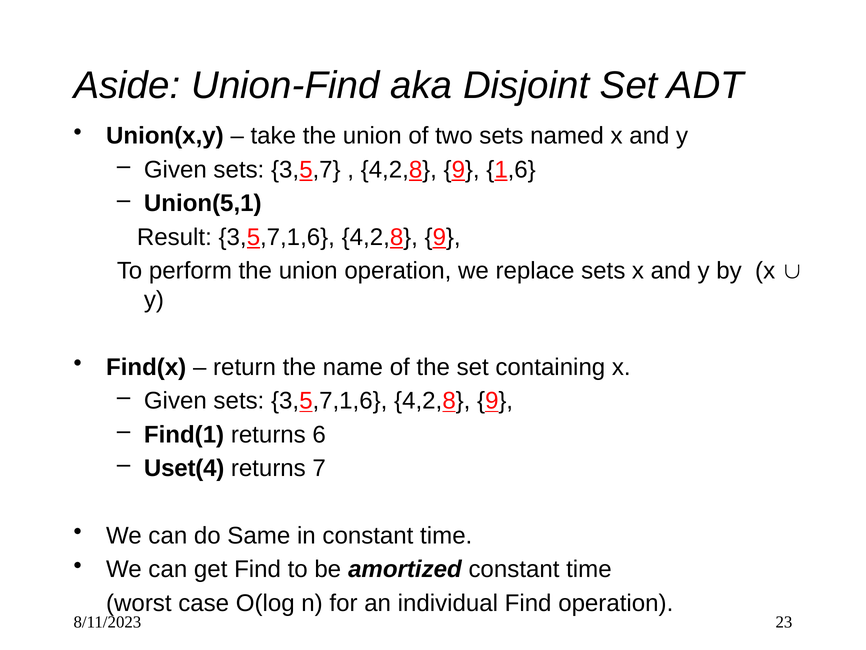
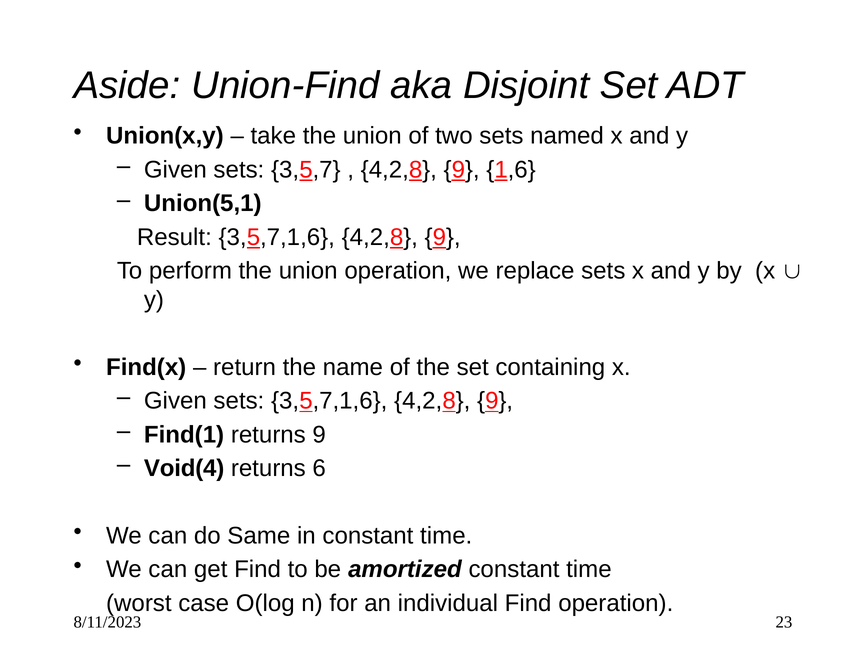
returns 6: 6 -> 9
Uset(4: Uset(4 -> Void(4
7: 7 -> 6
